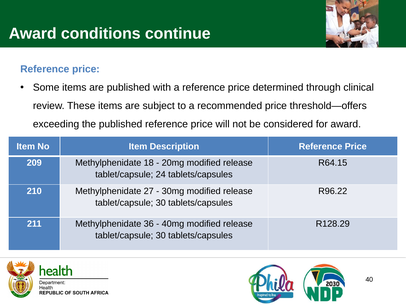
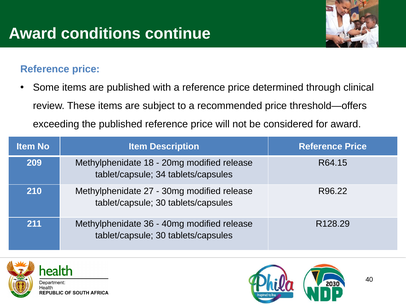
24: 24 -> 34
